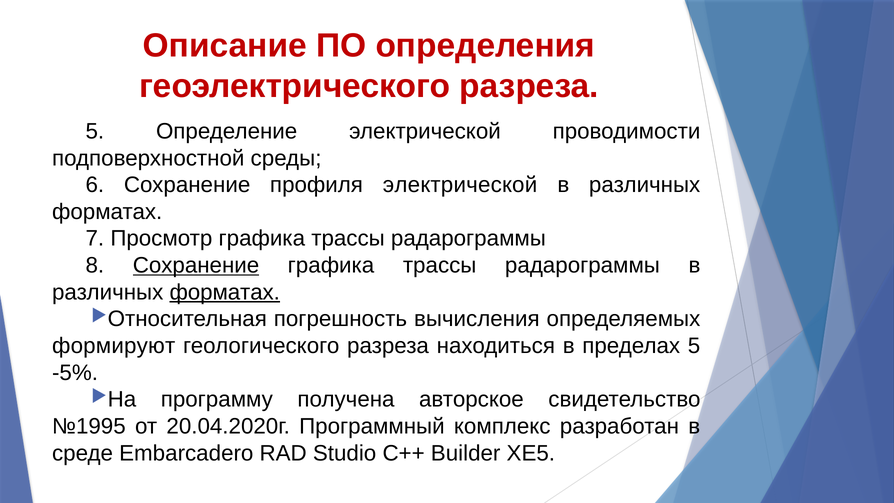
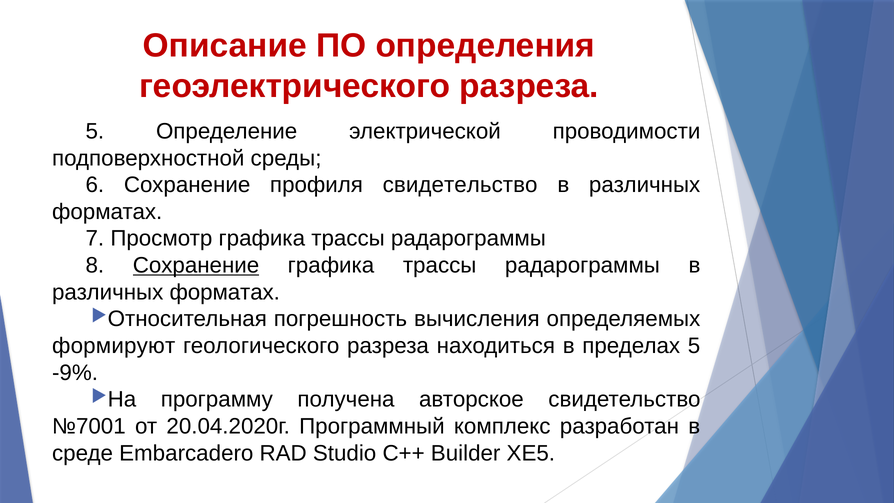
профиля электрической: электрической -> свидетельство
форматах at (225, 292) underline: present -> none
-5%: -5% -> -9%
№1995: №1995 -> №7001
